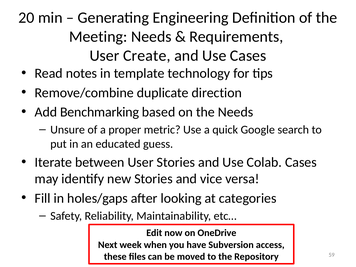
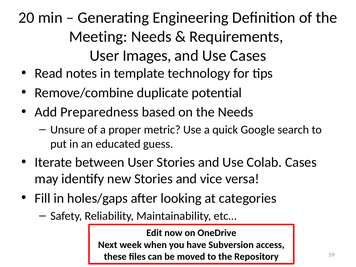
Create: Create -> Images
direction: direction -> potential
Benchmarking: Benchmarking -> Preparedness
